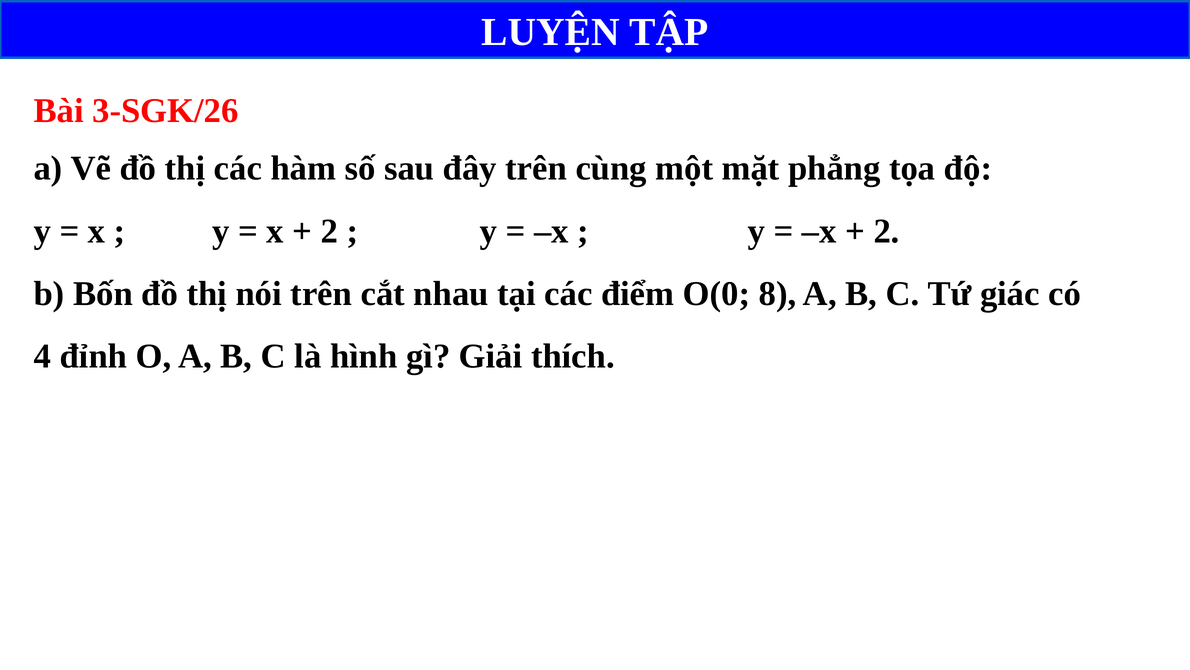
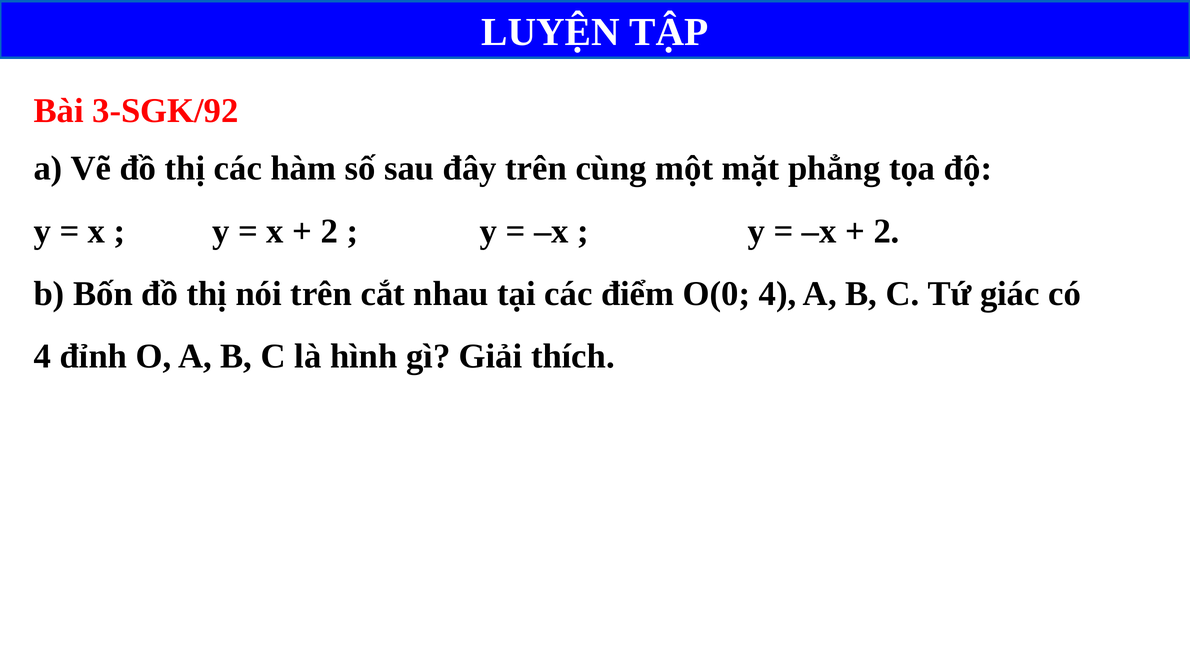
3-SGK/26: 3-SGK/26 -> 3-SGK/92
O(0 8: 8 -> 4
